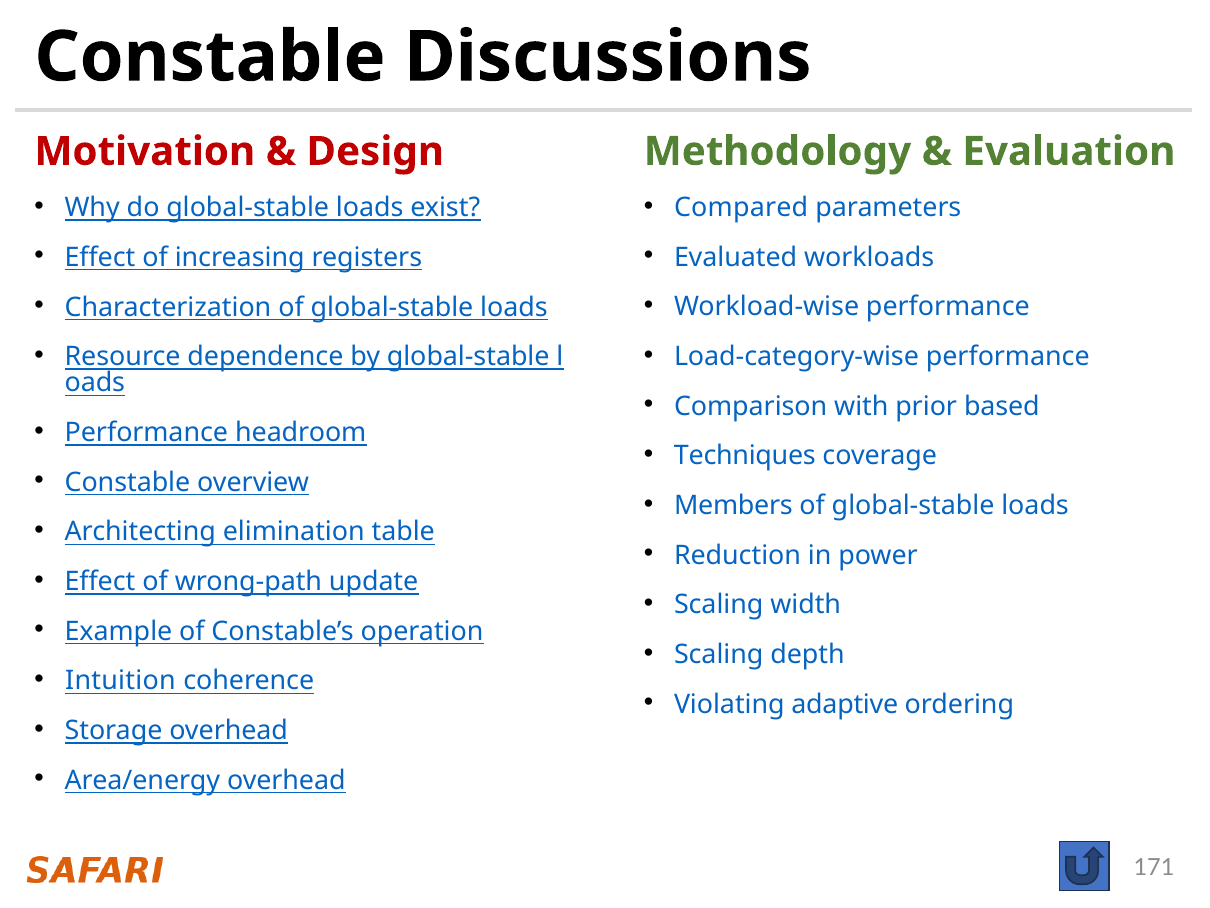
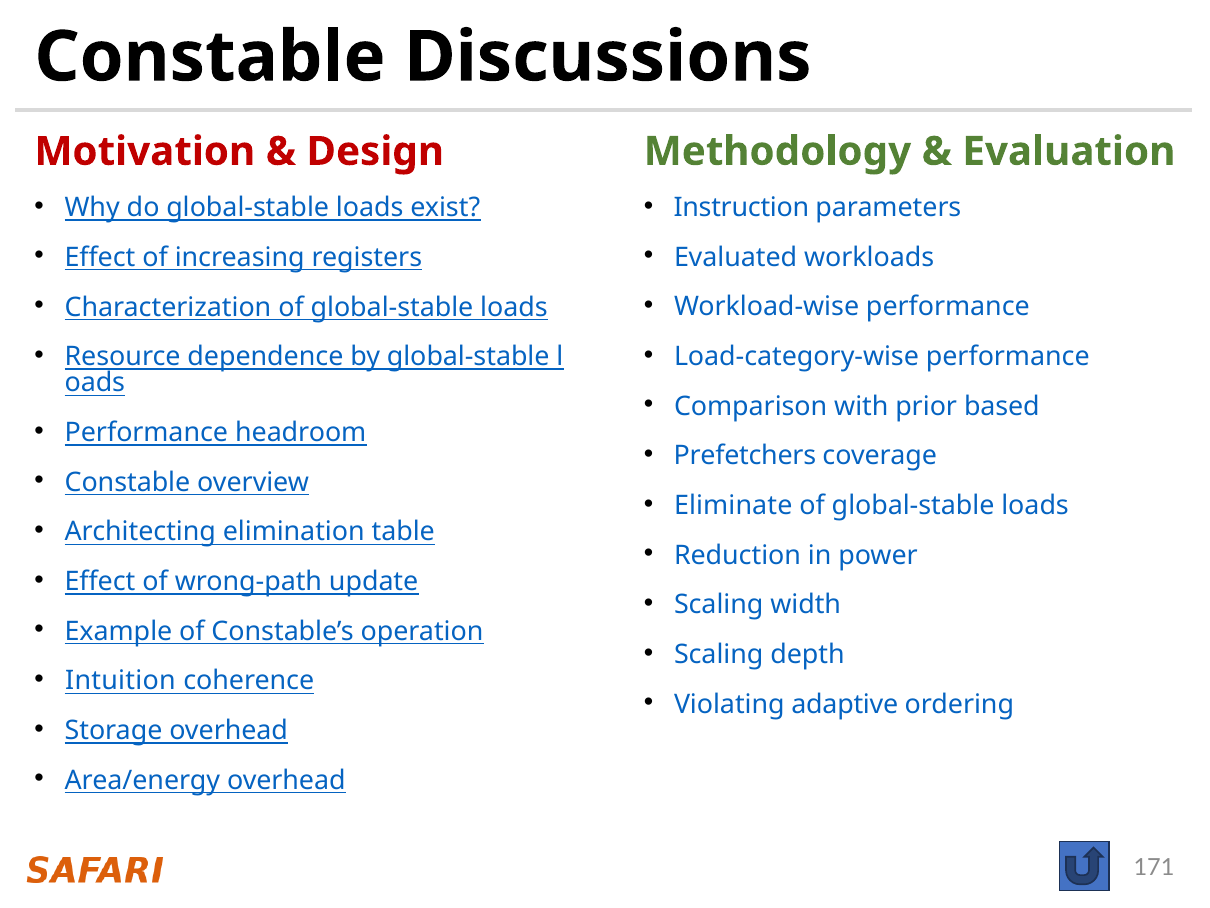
Compared: Compared -> Instruction
Techniques: Techniques -> Prefetchers
Members: Members -> Eliminate
